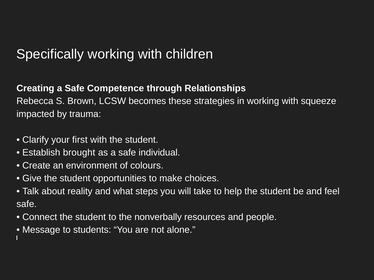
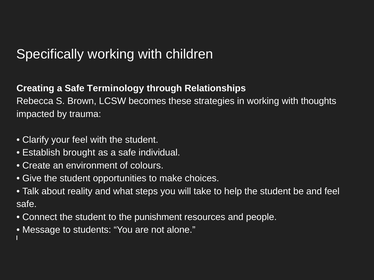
Competence: Competence -> Terminology
squeeze: squeeze -> thoughts
your first: first -> feel
nonverbally: nonverbally -> punishment
